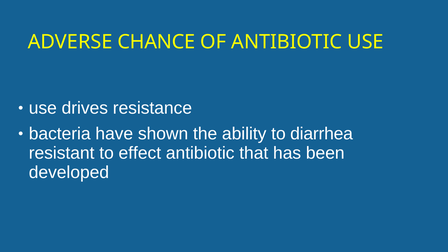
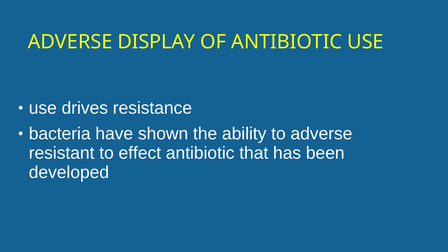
CHANCE: CHANCE -> DISPLAY
to diarrhea: diarrhea -> adverse
